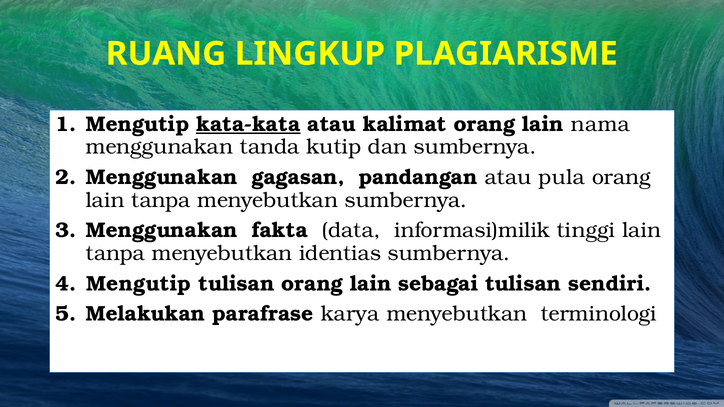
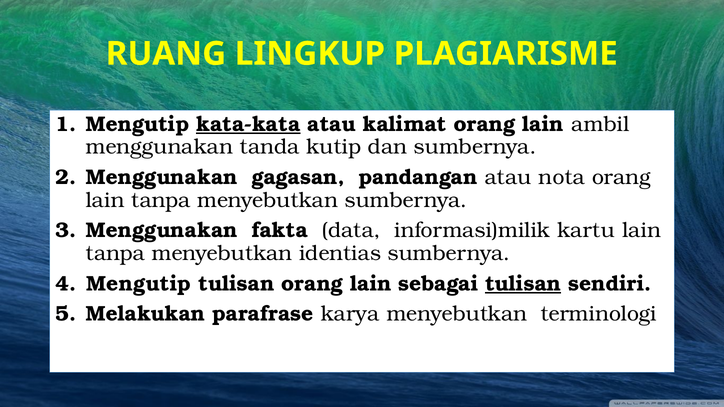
nama: nama -> ambil
pula: pula -> nota
tinggi: tinggi -> kartu
tulisan at (523, 284) underline: none -> present
